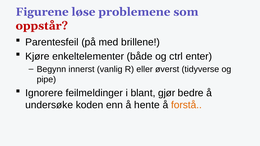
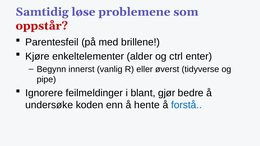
Figurene: Figurene -> Samtidig
både: både -> alder
forstå colour: orange -> blue
